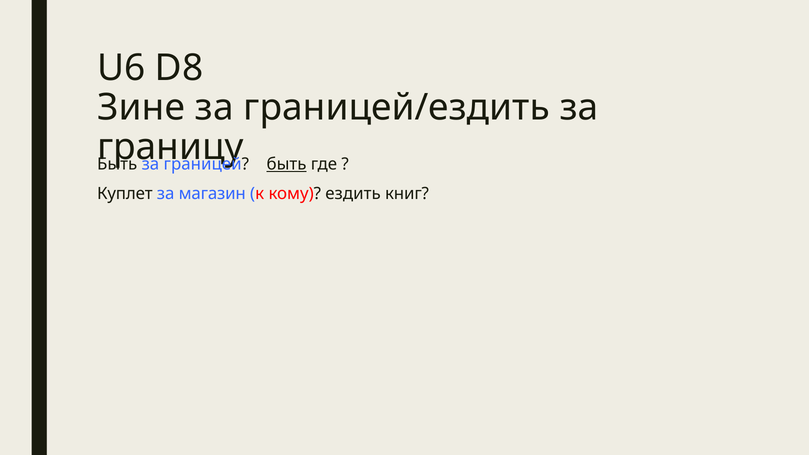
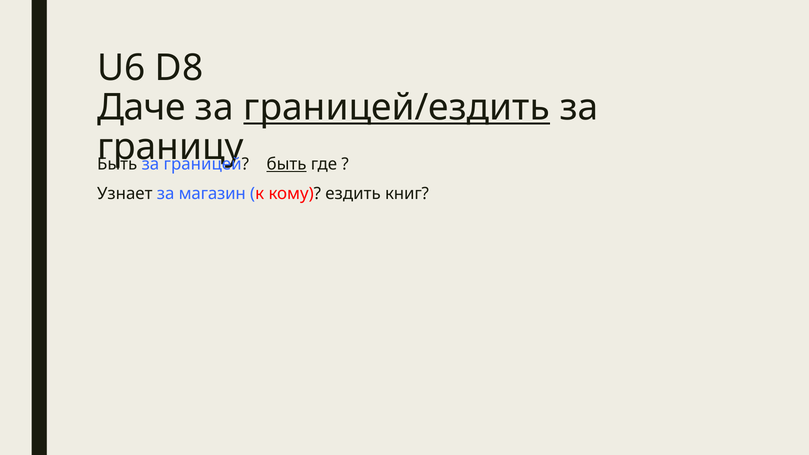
Зине: Зине -> Даче
границей/ездить underline: none -> present
Куплет: Куплет -> Узнает
